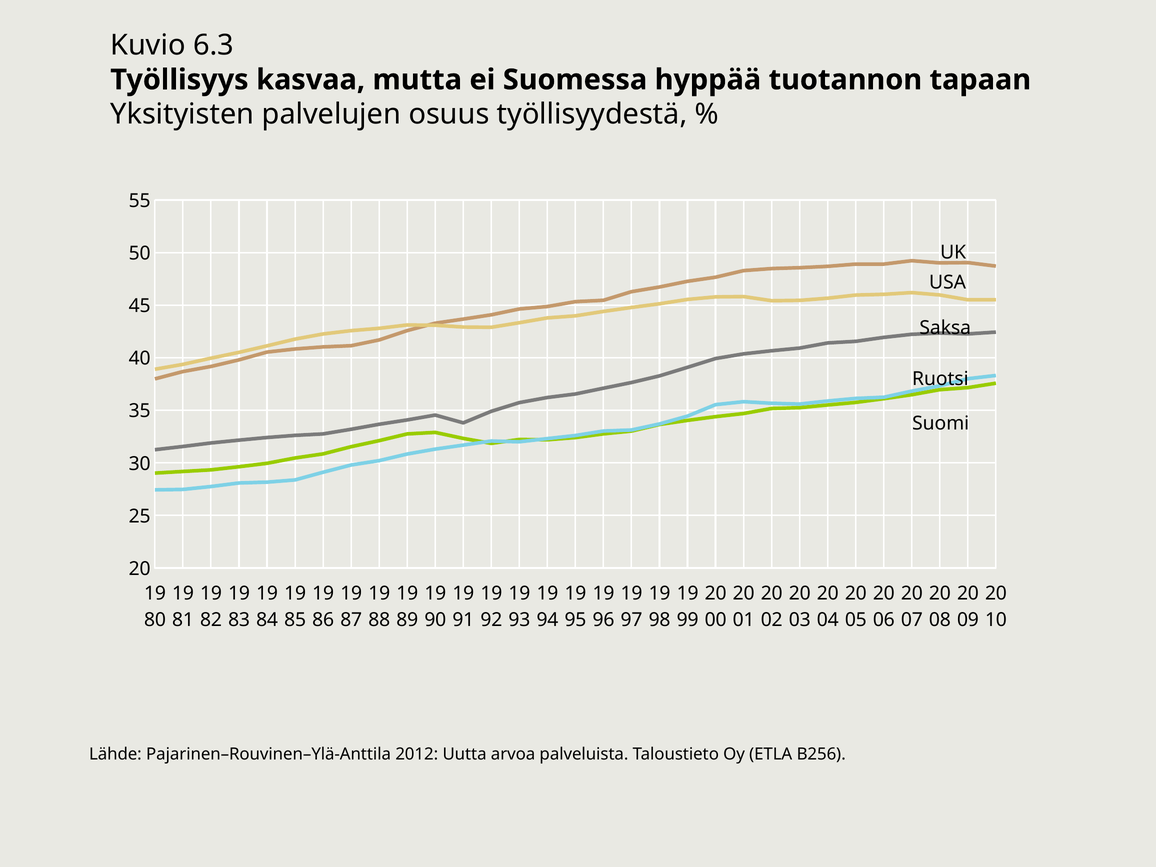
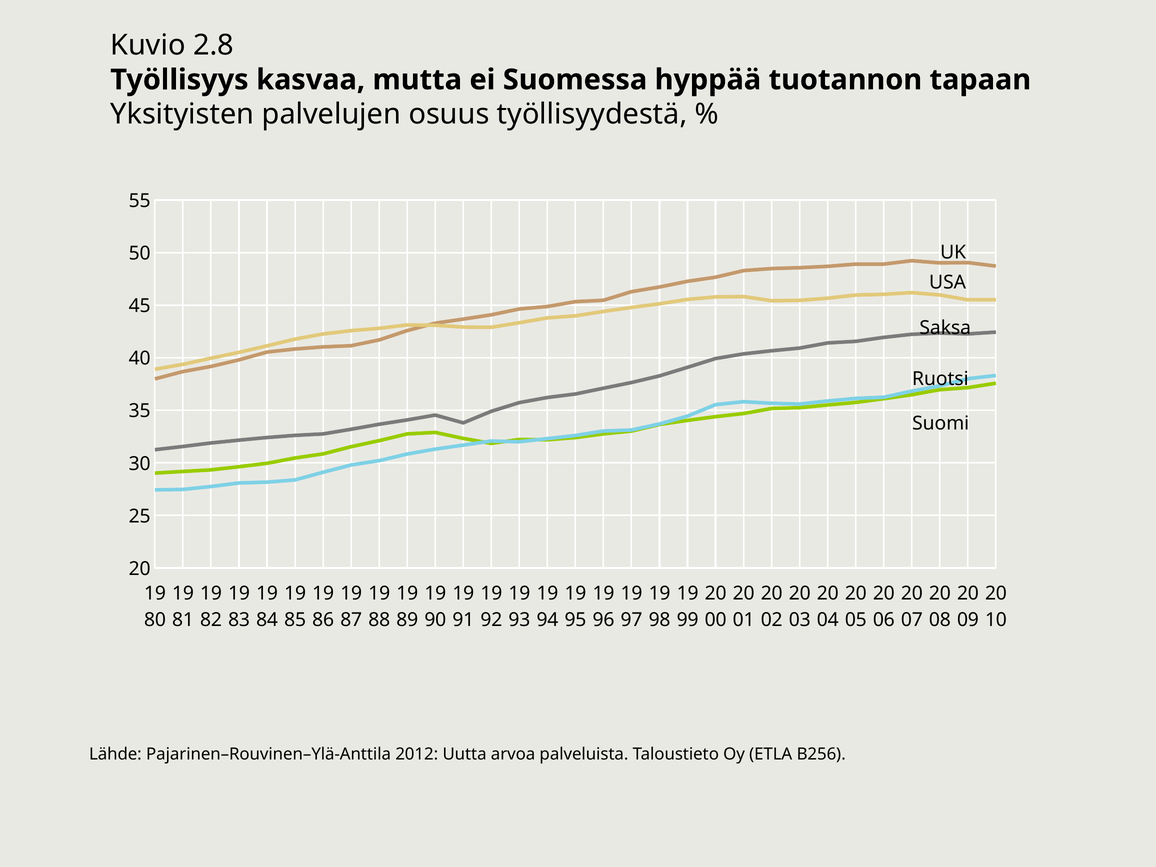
6.3: 6.3 -> 2.8
